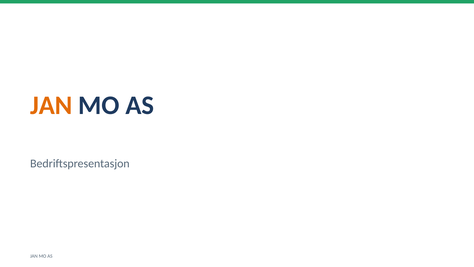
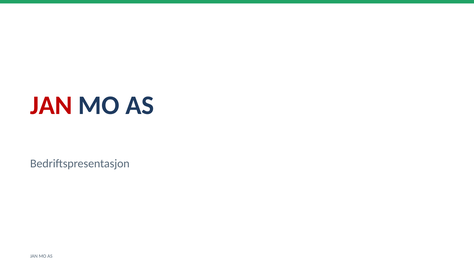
JAN at (51, 105) colour: orange -> red
